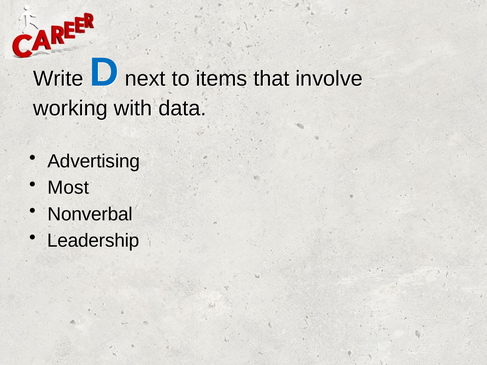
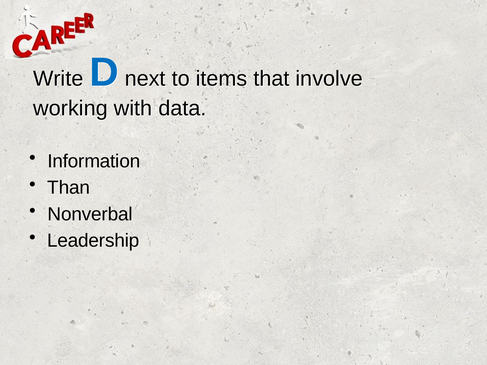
Advertising: Advertising -> Information
Most: Most -> Than
